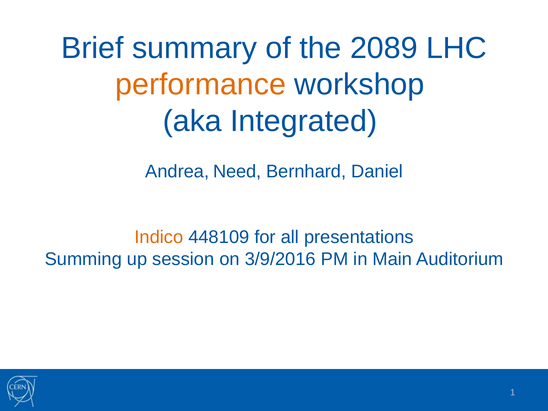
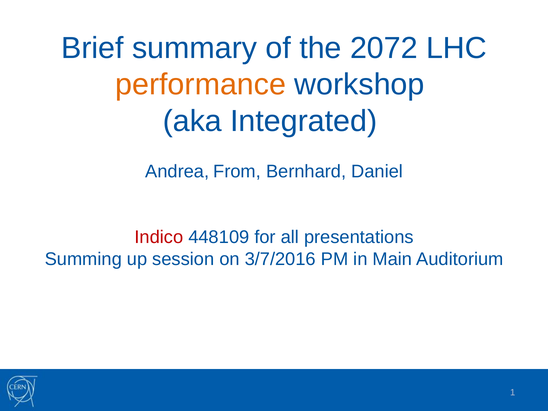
2089: 2089 -> 2072
Need: Need -> From
Indico colour: orange -> red
3/9/2016: 3/9/2016 -> 3/7/2016
